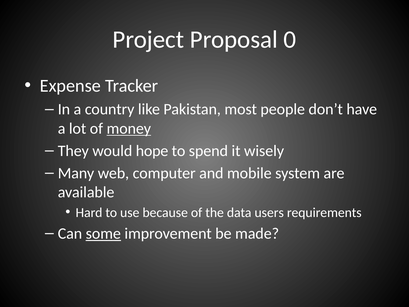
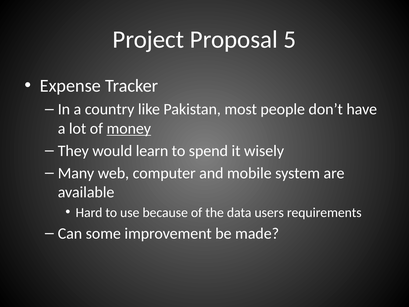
0: 0 -> 5
hope: hope -> learn
some underline: present -> none
